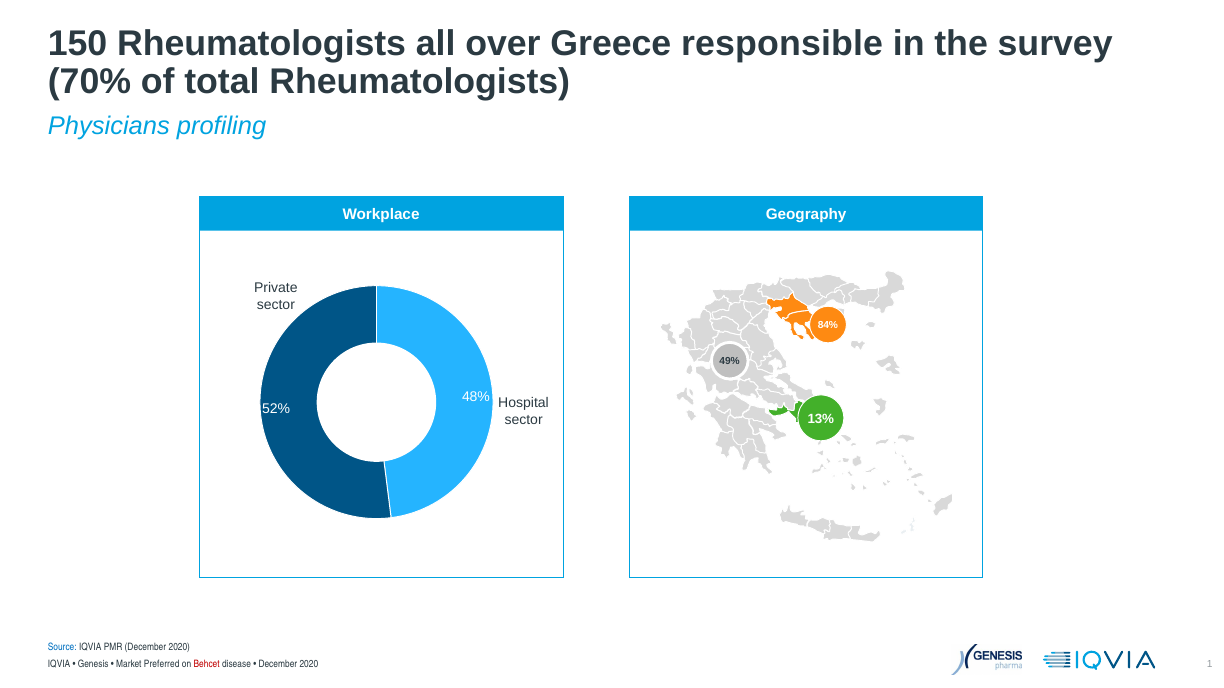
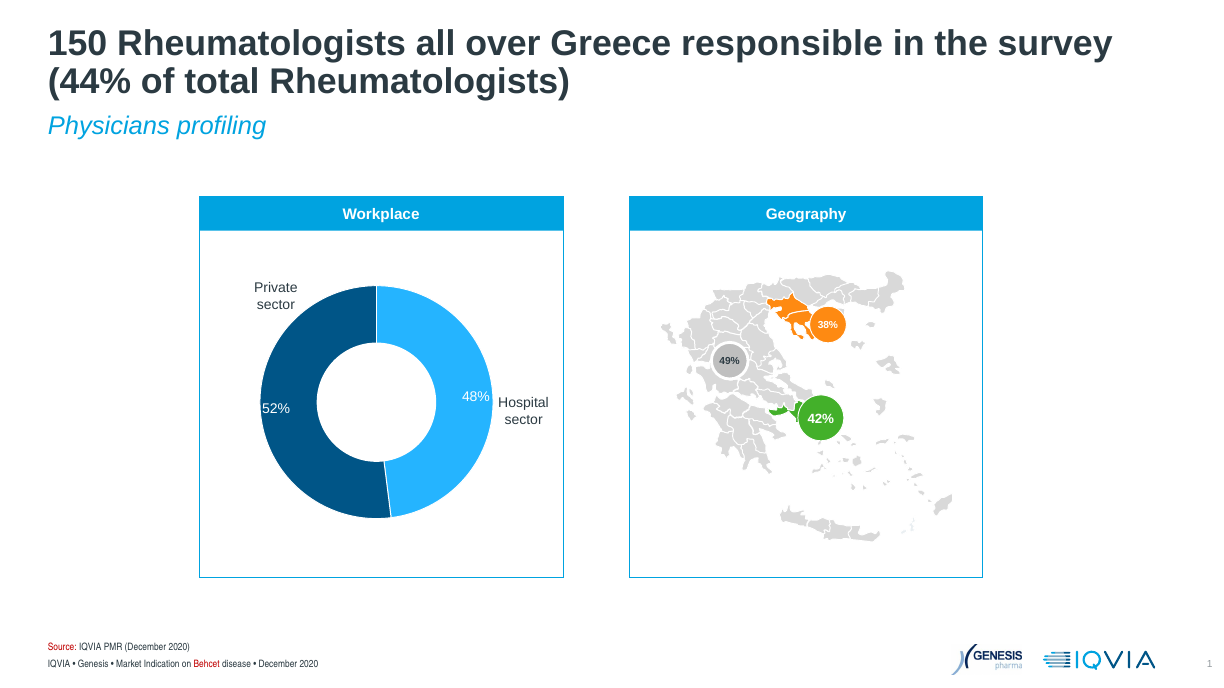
70%: 70% -> 44%
84%: 84% -> 38%
13%: 13% -> 42%
Source colour: blue -> red
Preferred: Preferred -> Indication
